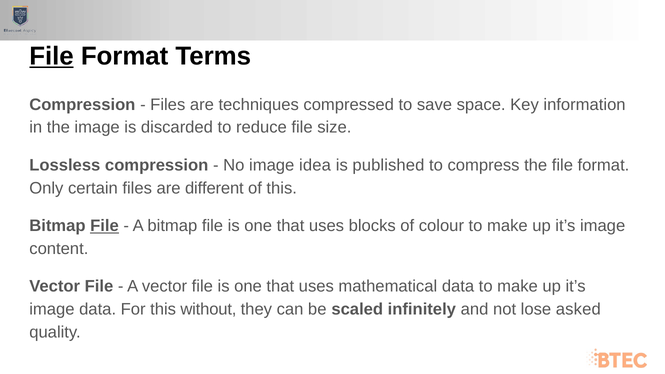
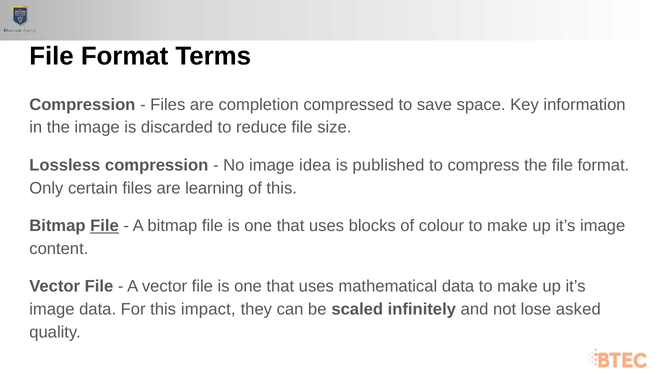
File at (52, 56) underline: present -> none
techniques: techniques -> completion
different: different -> learning
without: without -> impact
